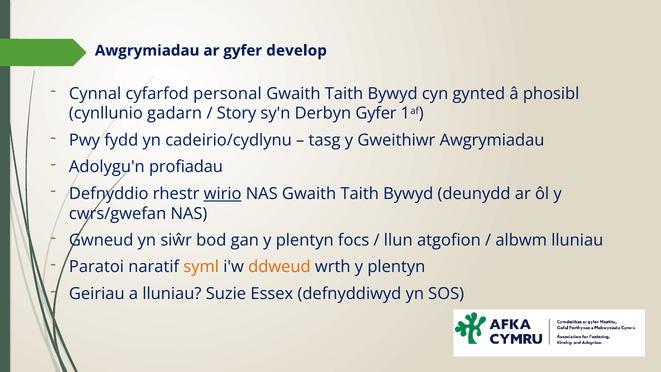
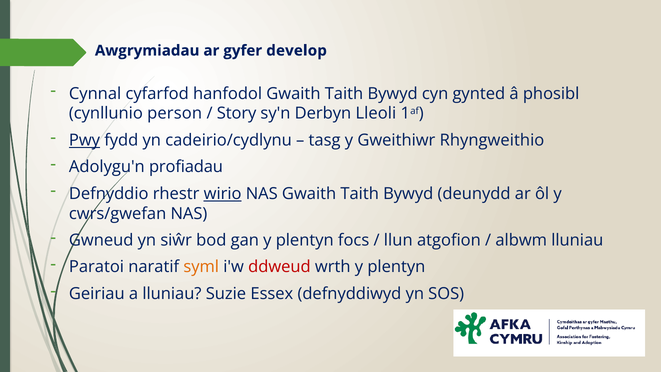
personal: personal -> hanfodol
gadarn: gadarn -> person
Derbyn Gyfer: Gyfer -> Lleoli
Pwy underline: none -> present
Gweithiwr Awgrymiadau: Awgrymiadau -> Rhyngweithio
ddweud colour: orange -> red
